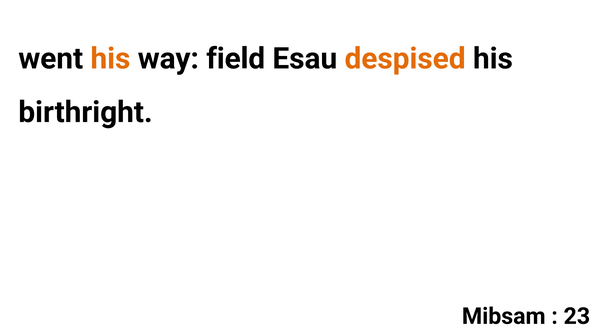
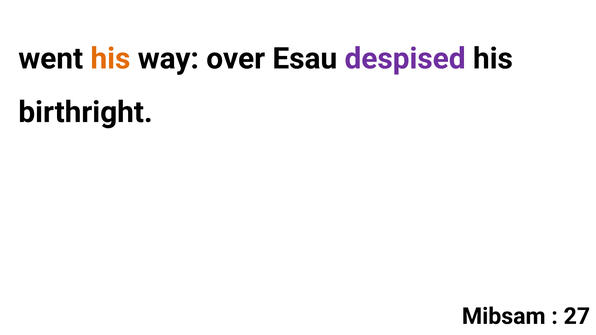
field: field -> over
despised colour: orange -> purple
23: 23 -> 27
